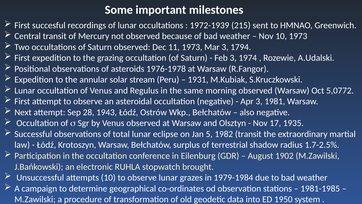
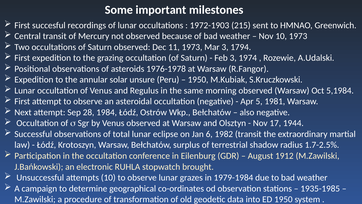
1972-1939: 1972-1939 -> 1972-1903
stream: stream -> unsure
1931 at (198, 80): 1931 -> 1950
5,0772: 5,0772 -> 5,1984
Apr 3: 3 -> 5
1943: 1943 -> 1984
1935: 1935 -> 1944
5: 5 -> 6
1902: 1902 -> 1912
1981-1985: 1981-1985 -> 1935-1985
